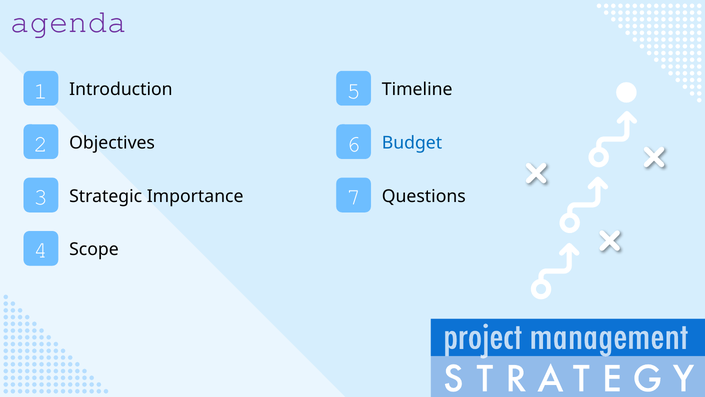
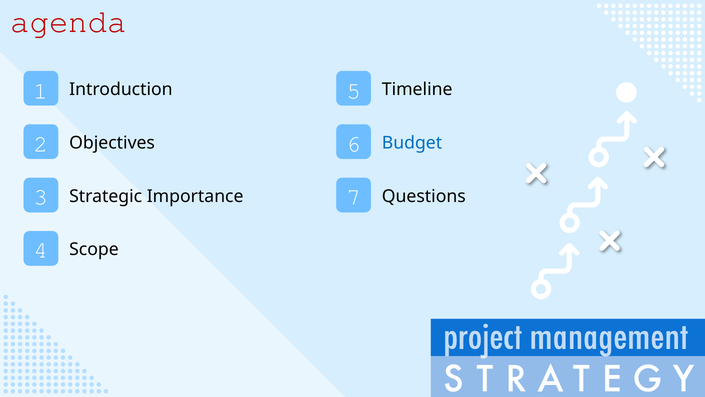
agenda colour: purple -> red
